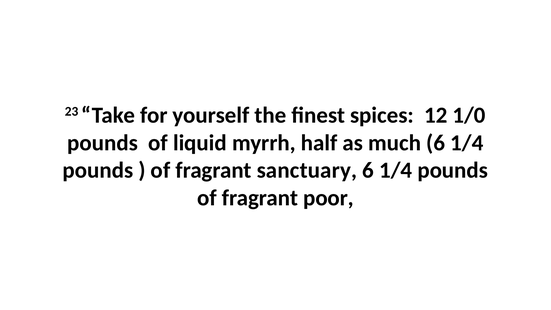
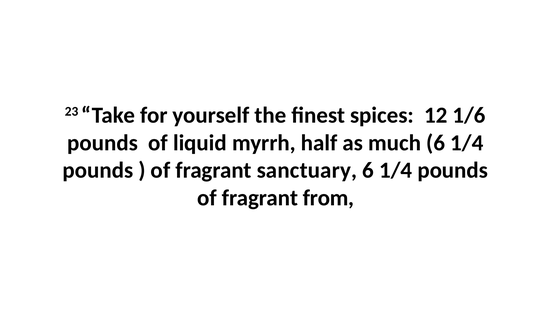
1/0: 1/0 -> 1/6
poor: poor -> from
